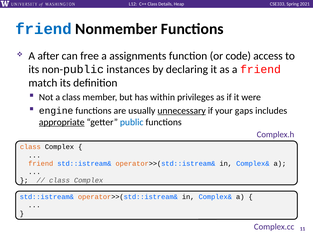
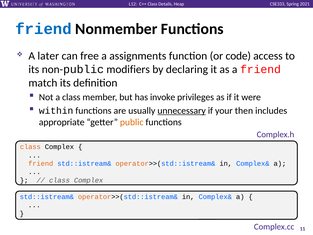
after: after -> later
instances: instances -> modifiers
within: within -> invoke
engine: engine -> within
gaps: gaps -> then
appropriate underline: present -> none
public colour: blue -> orange
